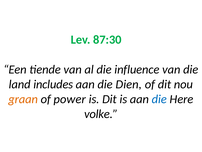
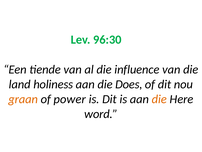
87:30: 87:30 -> 96:30
includes: includes -> holiness
Dien: Dien -> Does
die at (159, 99) colour: blue -> orange
volke: volke -> word
